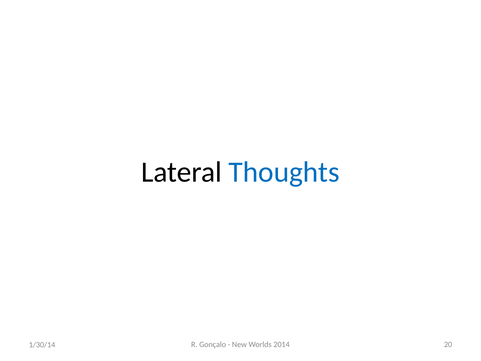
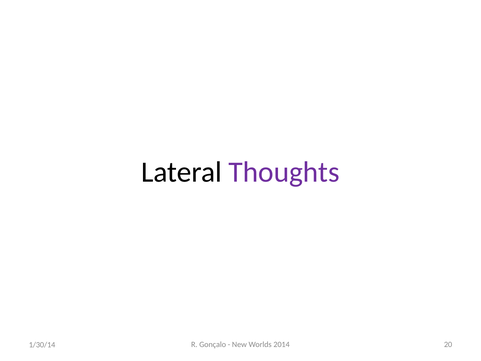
Thoughts colour: blue -> purple
